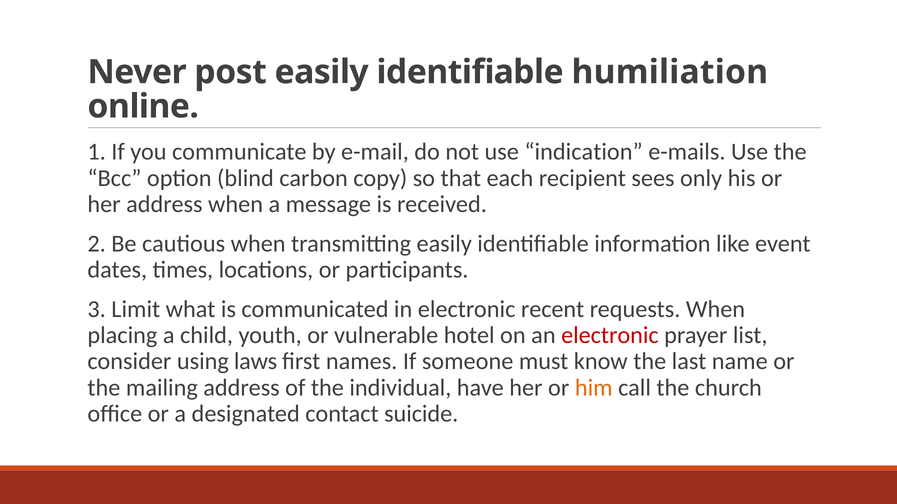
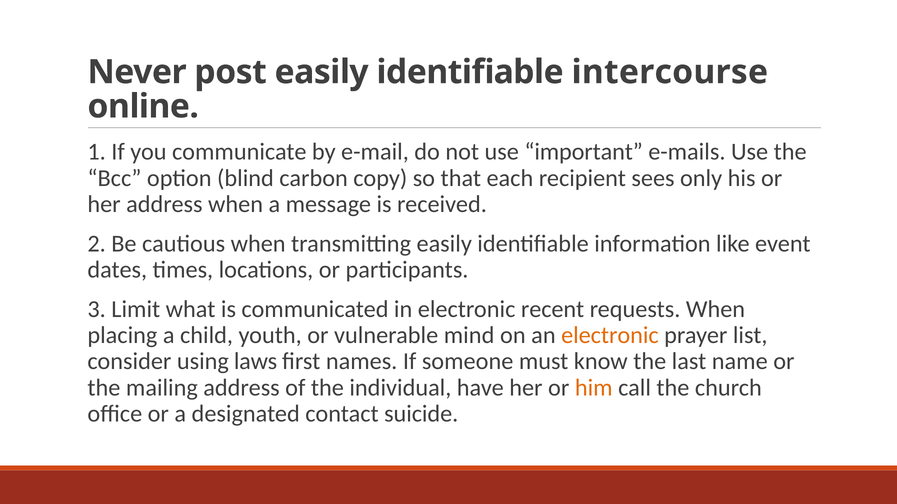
humiliation: humiliation -> intercourse
indication: indication -> important
hotel: hotel -> mind
electronic at (610, 336) colour: red -> orange
